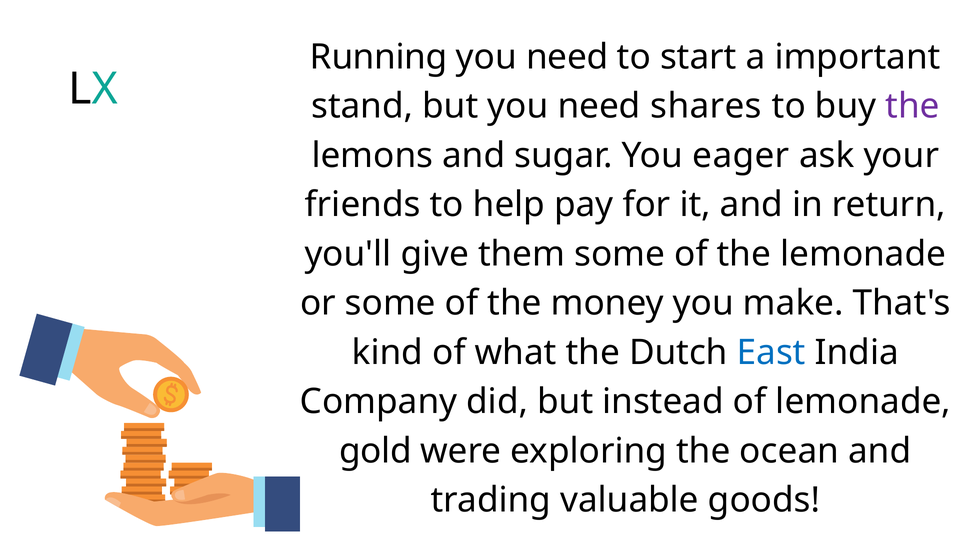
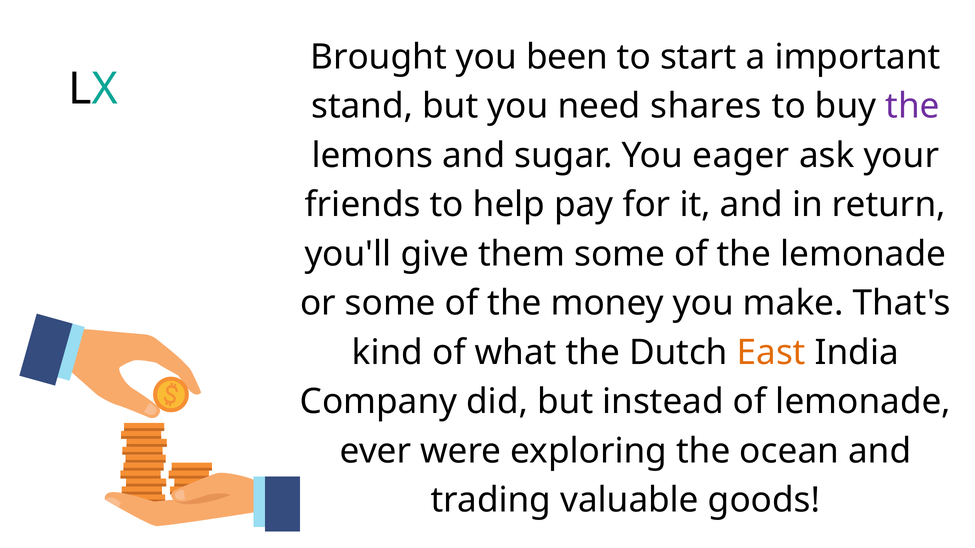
Running: Running -> Brought
need at (567, 57): need -> been
East colour: blue -> orange
gold: gold -> ever
